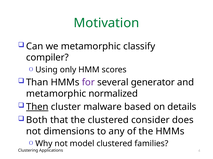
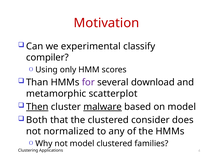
Motivation colour: green -> red
we metamorphic: metamorphic -> experimental
generator: generator -> download
normalized: normalized -> scatterplot
malware underline: none -> present
on details: details -> model
dimensions: dimensions -> normalized
